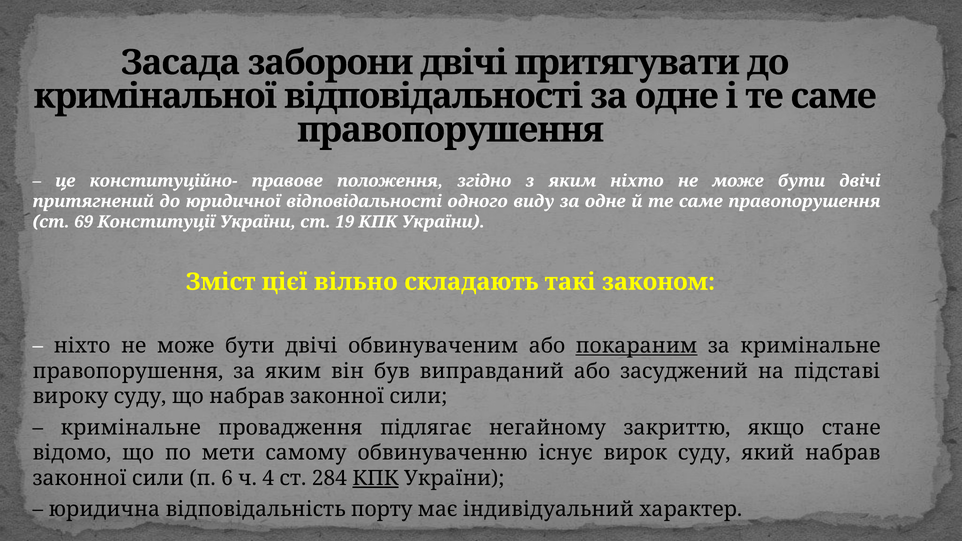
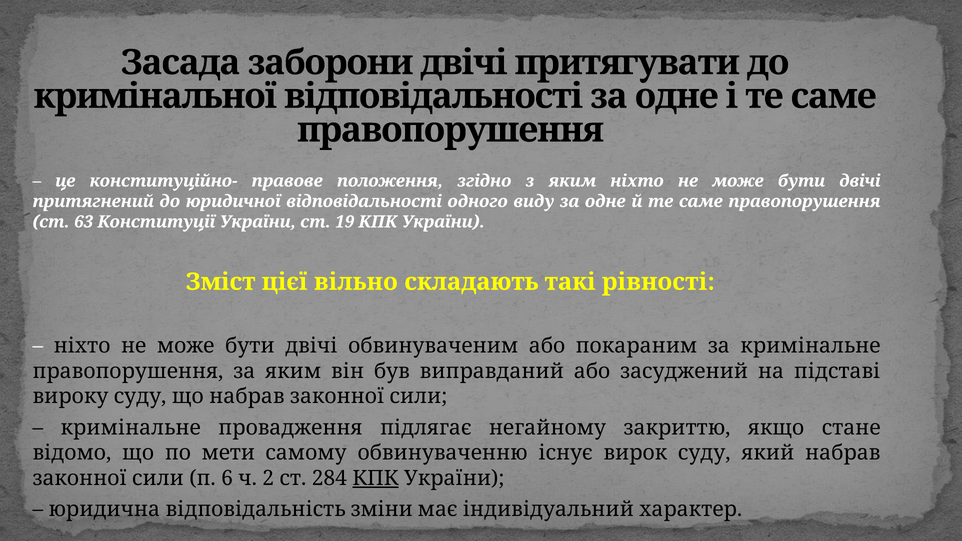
69: 69 -> 63
законом: законом -> рівності
покараним underline: present -> none
4: 4 -> 2
порту: порту -> зміни
